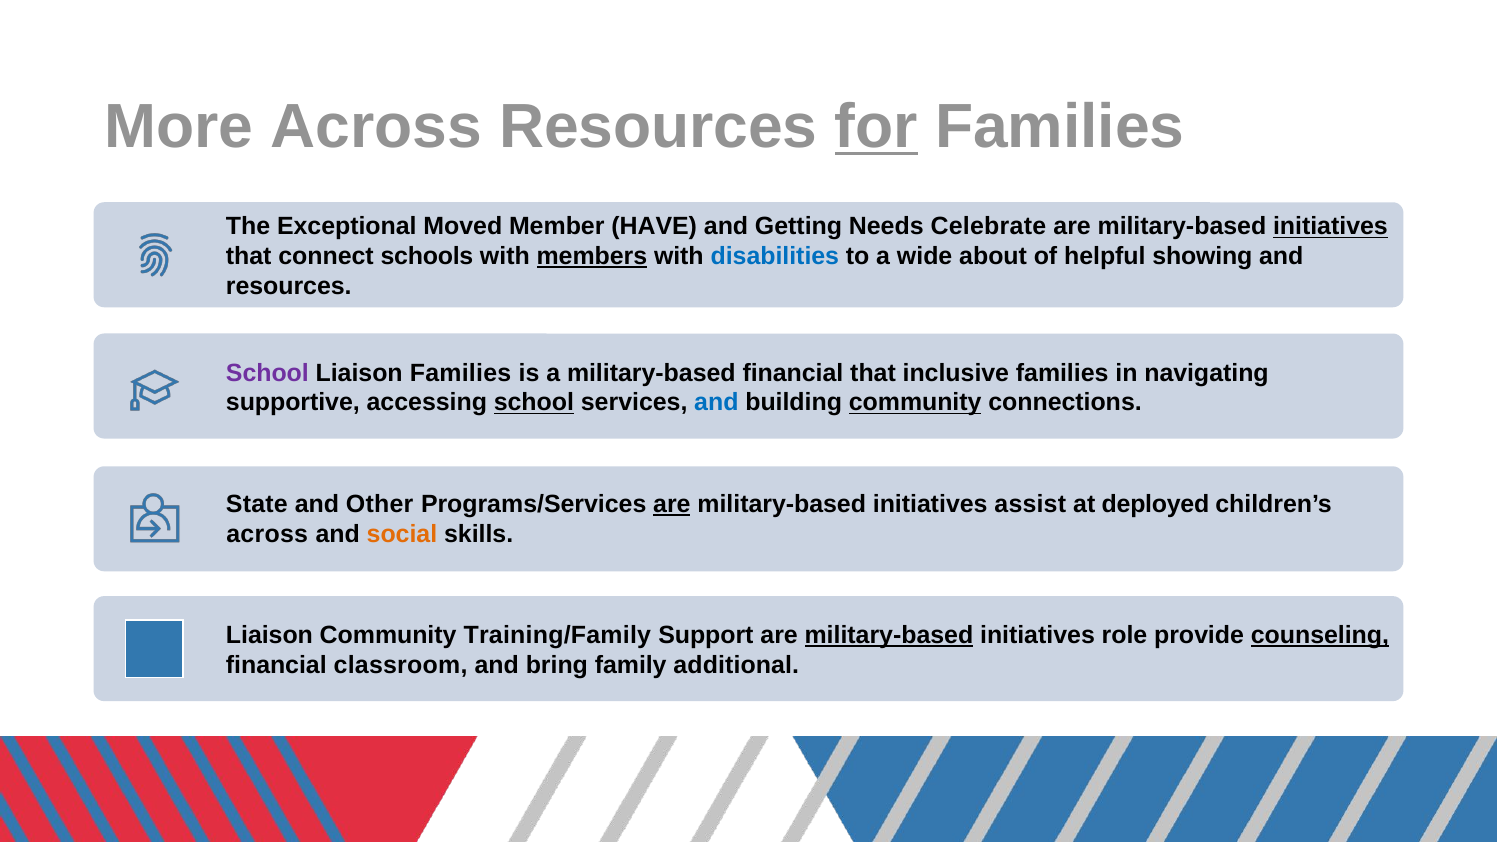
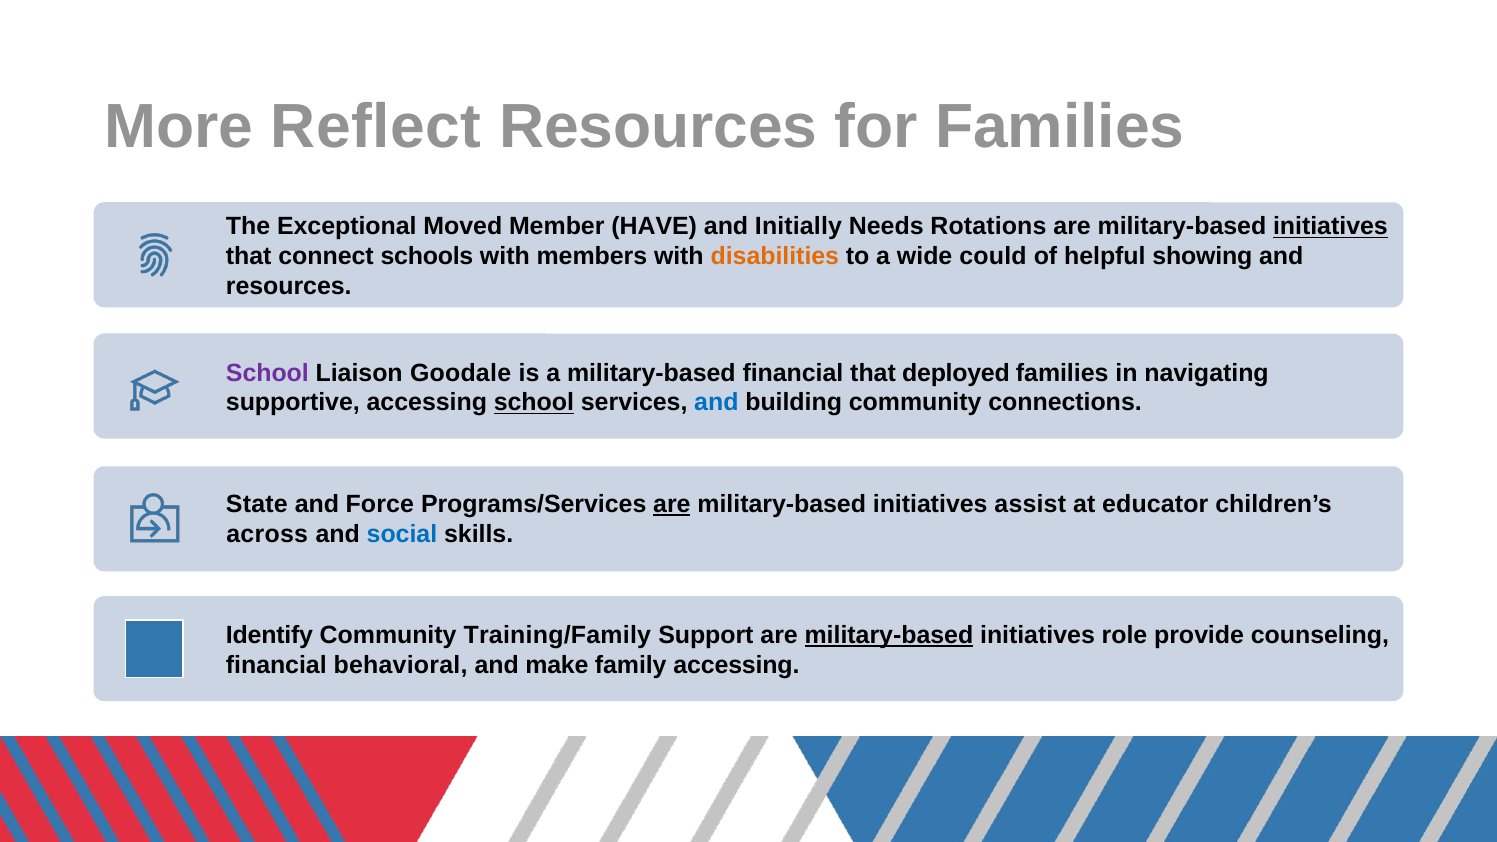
More Across: Across -> Reflect
for underline: present -> none
Getting: Getting -> Initially
Celebrate: Celebrate -> Rotations
members underline: present -> none
disabilities colour: blue -> orange
about: about -> could
Liaison Families: Families -> Goodale
inclusive: inclusive -> deployed
community at (915, 403) underline: present -> none
Other: Other -> Force
deployed: deployed -> educator
social colour: orange -> blue
Liaison at (269, 635): Liaison -> Identify
counseling underline: present -> none
classroom: classroom -> behavioral
bring: bring -> make
family additional: additional -> accessing
